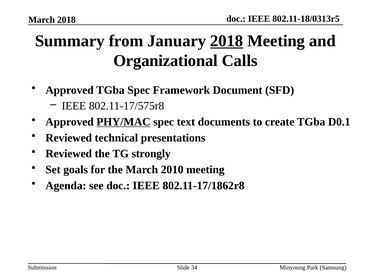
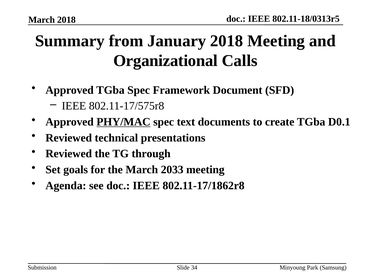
2018 at (227, 41) underline: present -> none
strongly: strongly -> through
2010: 2010 -> 2033
